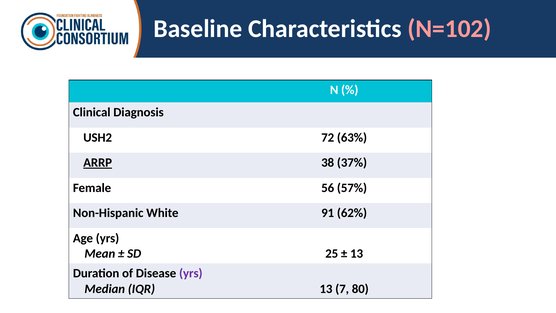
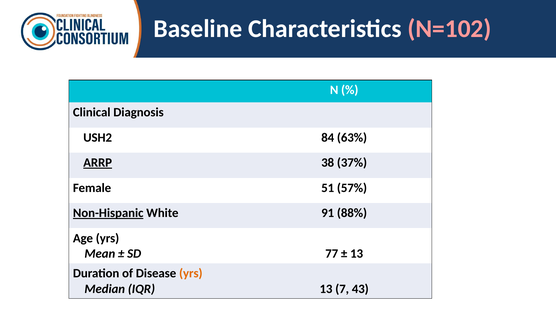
72: 72 -> 84
56: 56 -> 51
Non-Hispanic underline: none -> present
62%: 62% -> 88%
25: 25 -> 77
yrs at (191, 273) colour: purple -> orange
80: 80 -> 43
